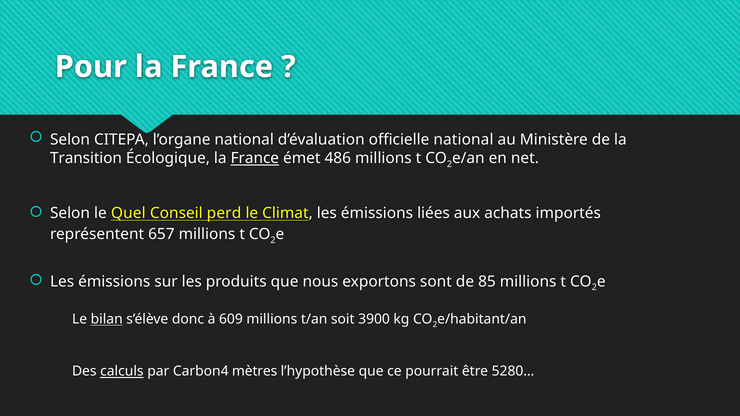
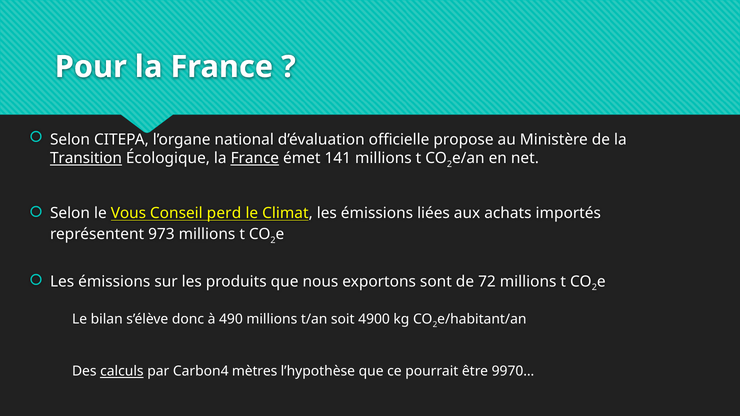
officielle national: national -> propose
Transition underline: none -> present
486: 486 -> 141
Quel: Quel -> Vous
657: 657 -> 973
85: 85 -> 72
bilan underline: present -> none
609: 609 -> 490
3900: 3900 -> 4900
5280…: 5280… -> 9970…
